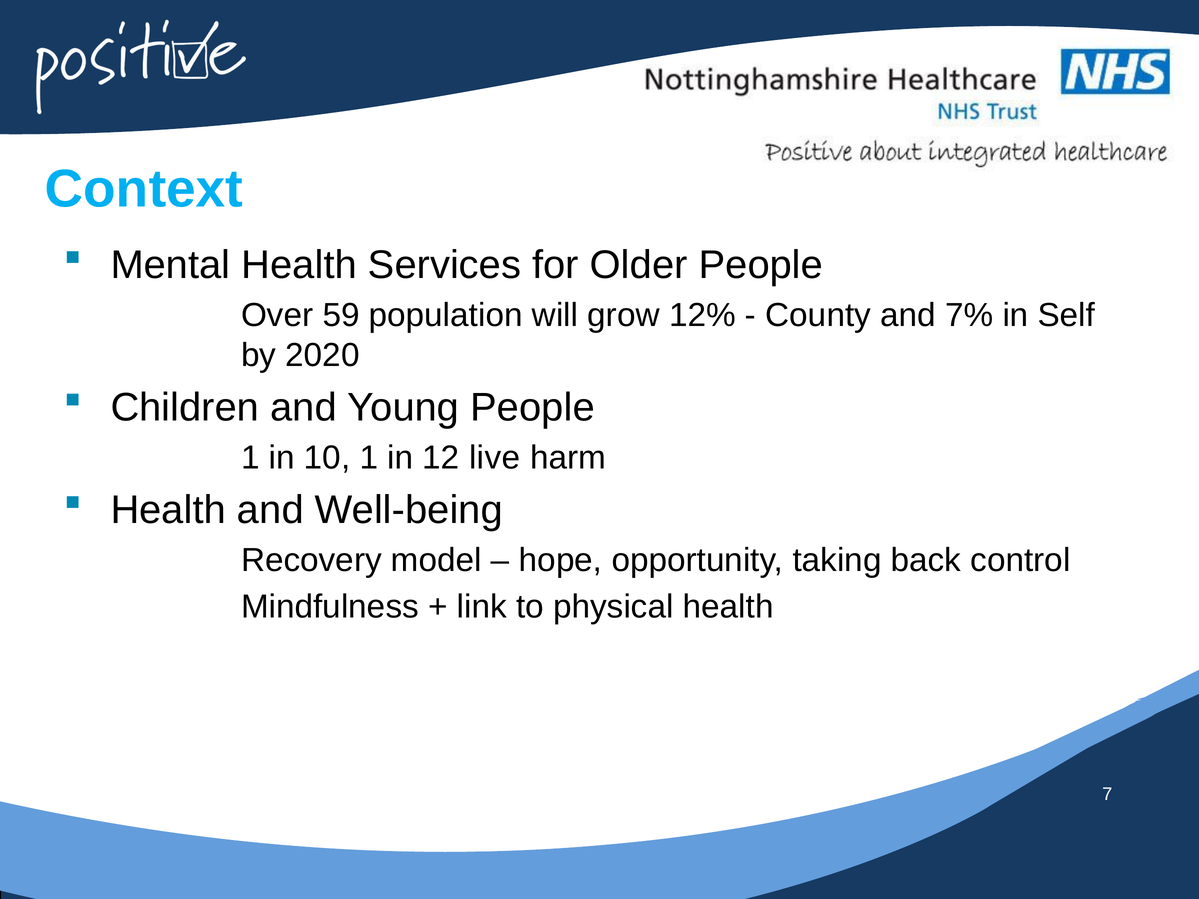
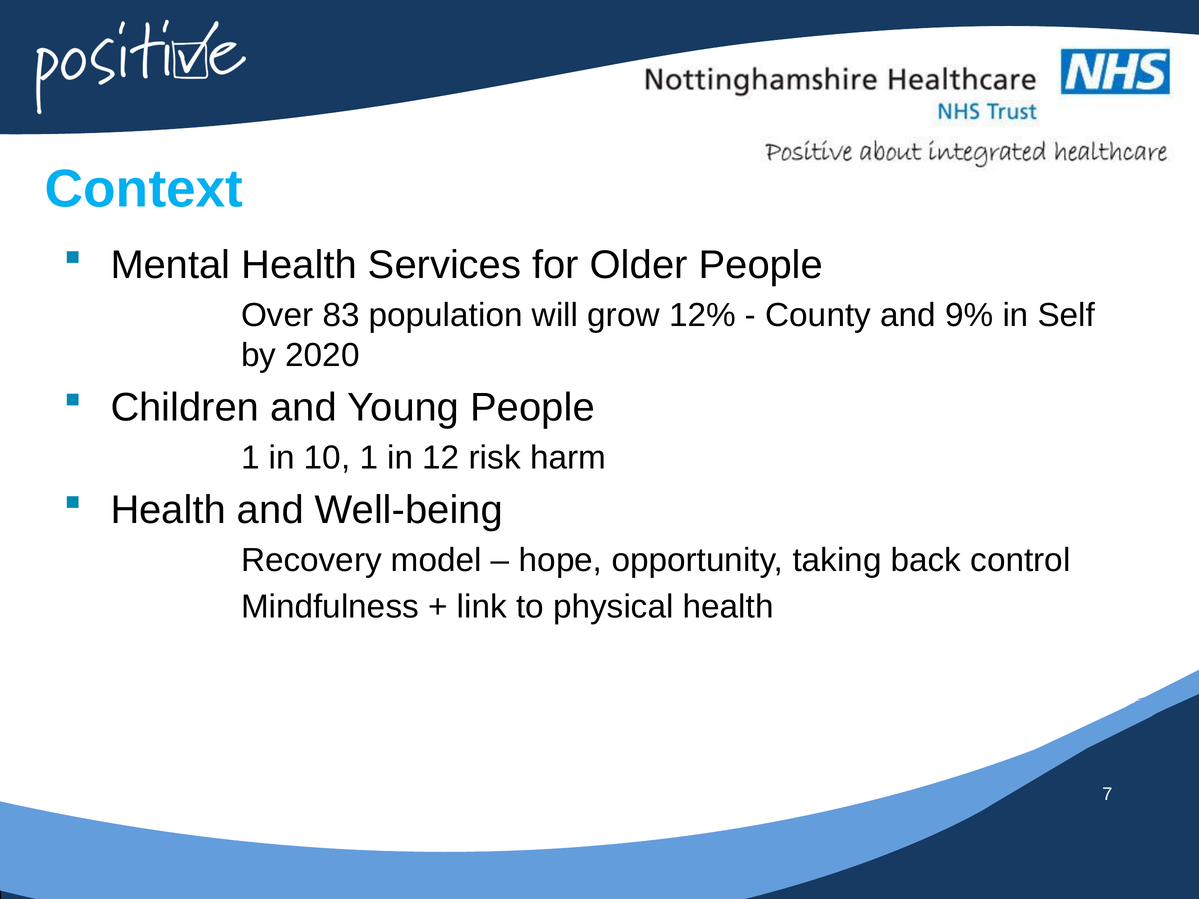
59: 59 -> 83
7%: 7% -> 9%
live: live -> risk
